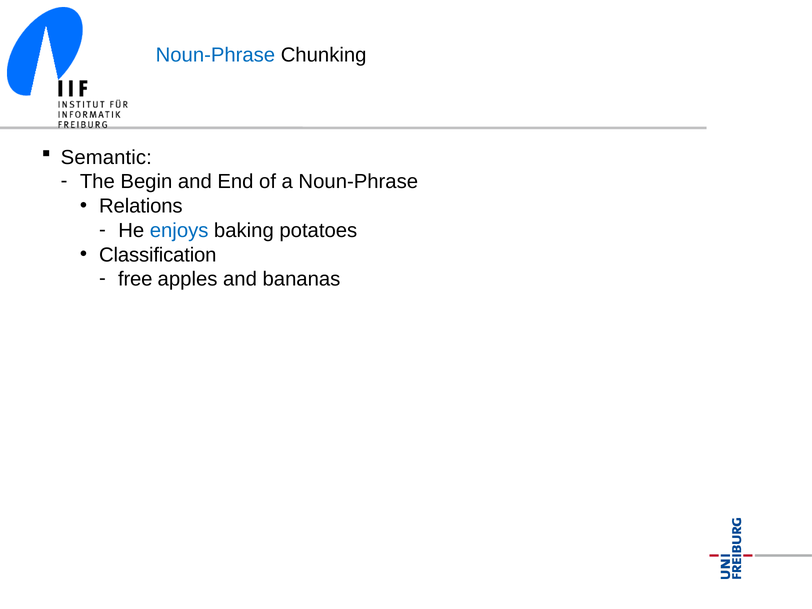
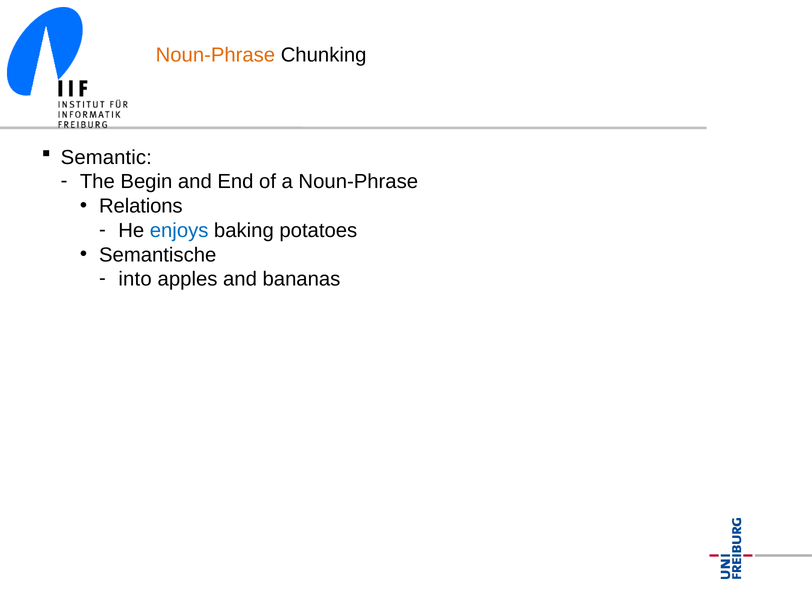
Noun-Phrase at (215, 55) colour: blue -> orange
Classification: Classification -> Semantische
free: free -> into
